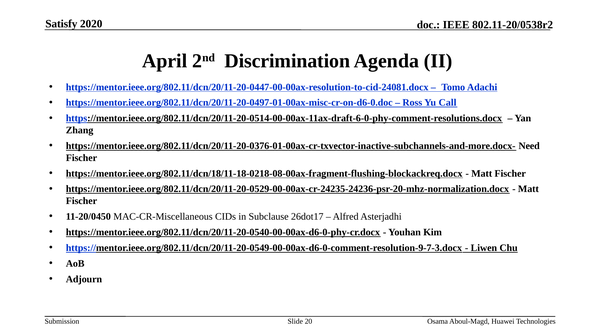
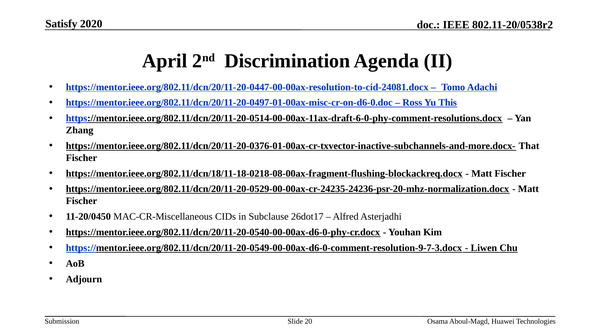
Call: Call -> This
Need: Need -> That
